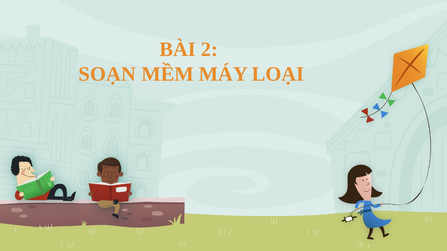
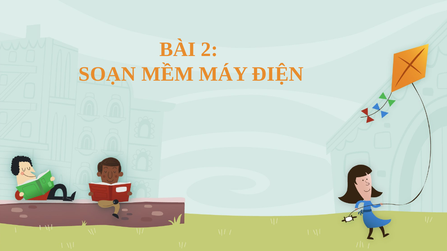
LOẠI: LOẠI -> ĐIỆN
